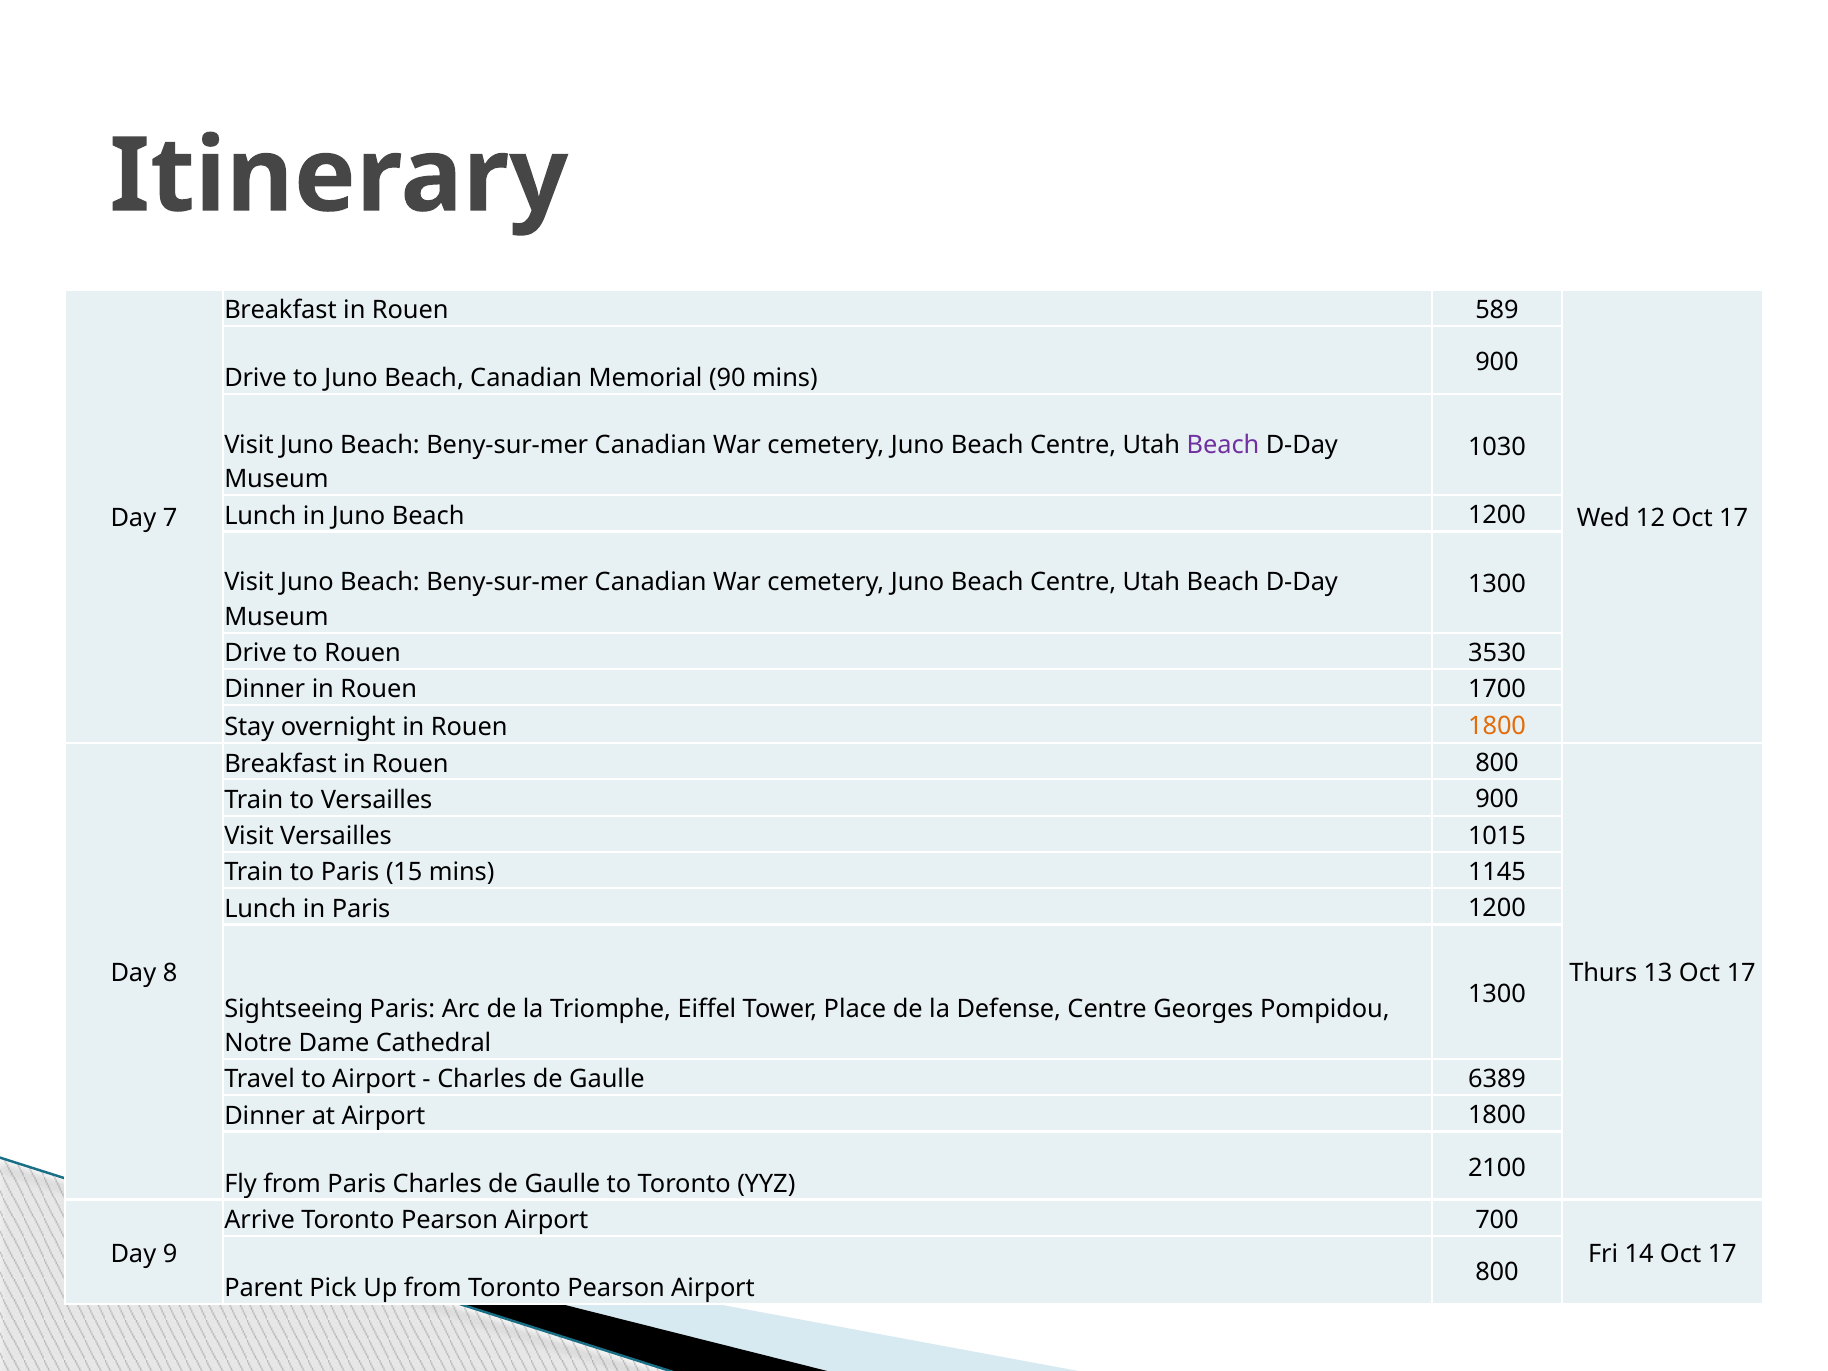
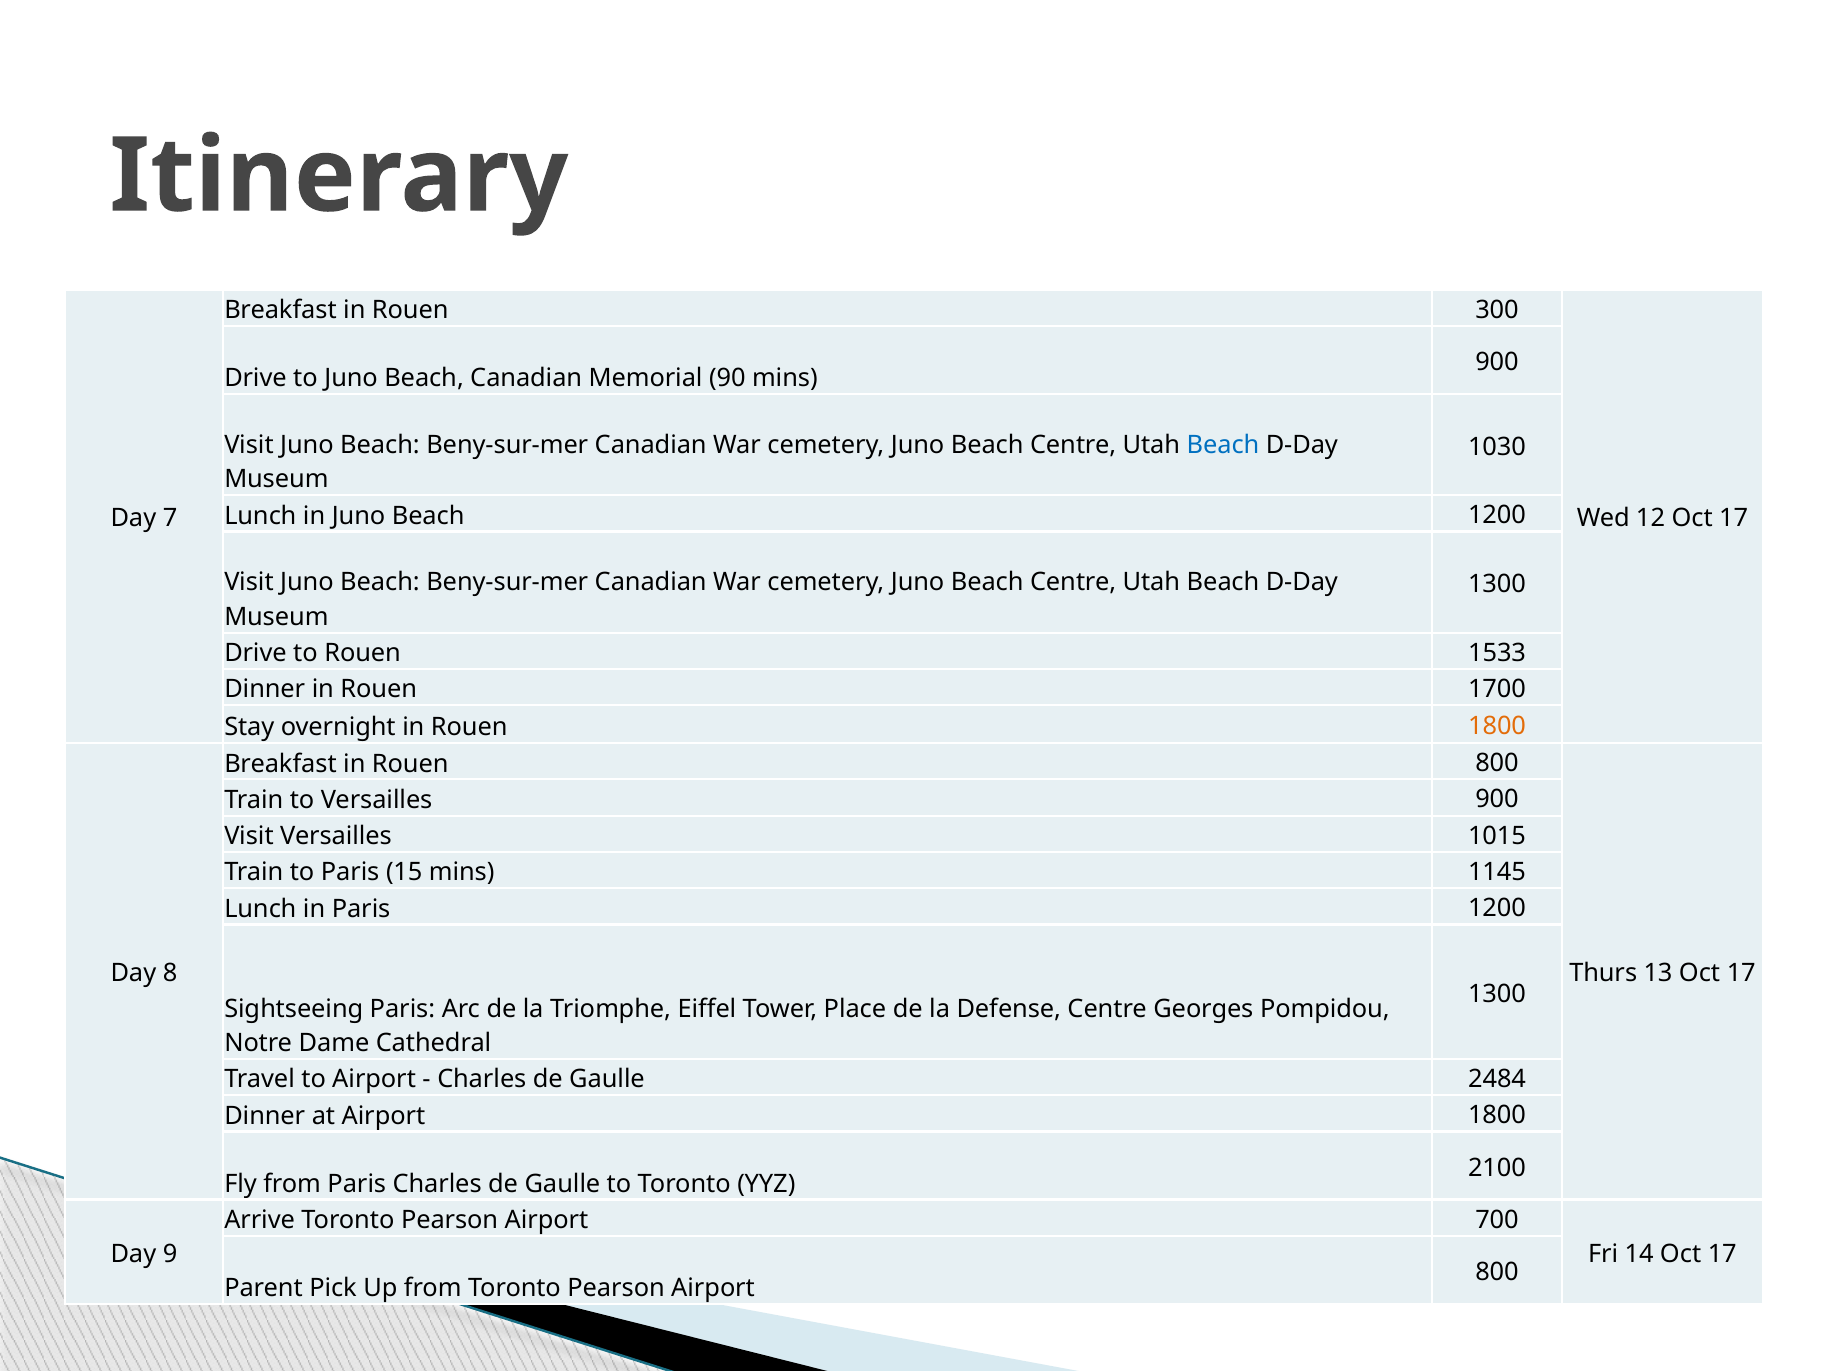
589: 589 -> 300
Beach at (1223, 445) colour: purple -> blue
3530: 3530 -> 1533
6389: 6389 -> 2484
